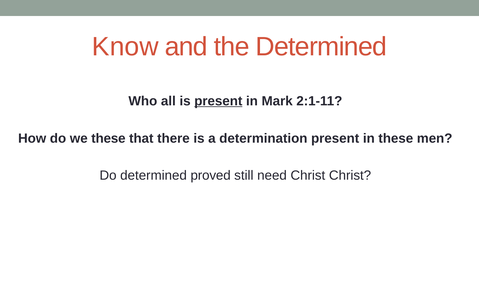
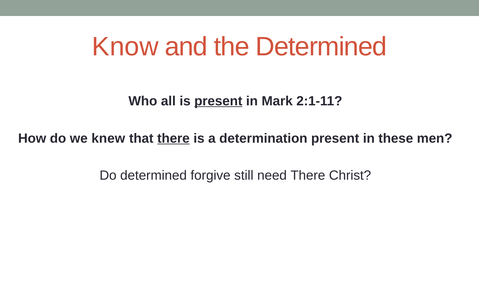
we these: these -> knew
there at (173, 138) underline: none -> present
proved: proved -> forgive
need Christ: Christ -> There
